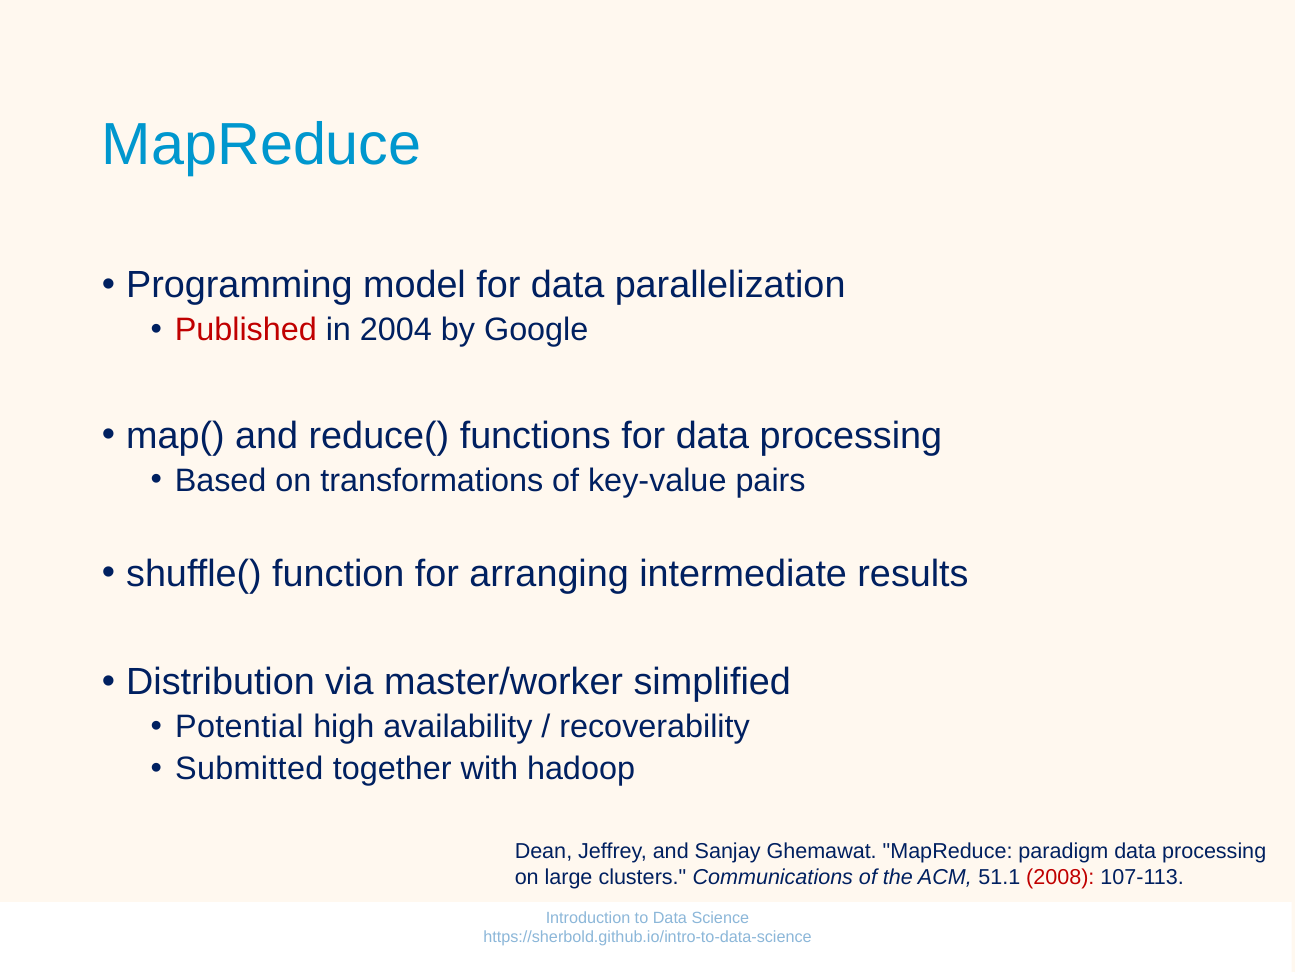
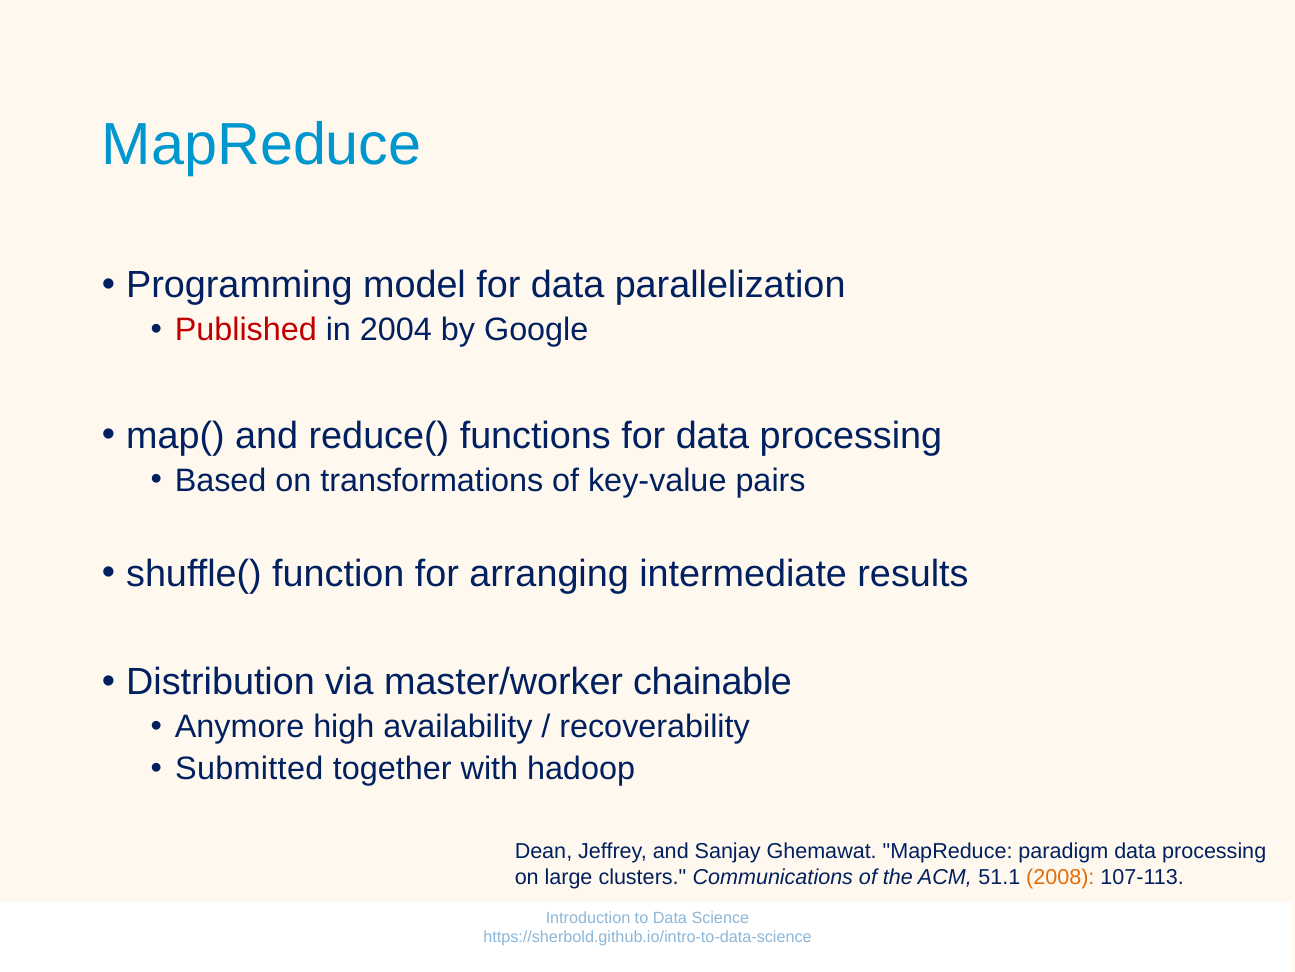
simplified: simplified -> chainable
Potential: Potential -> Anymore
2008 colour: red -> orange
